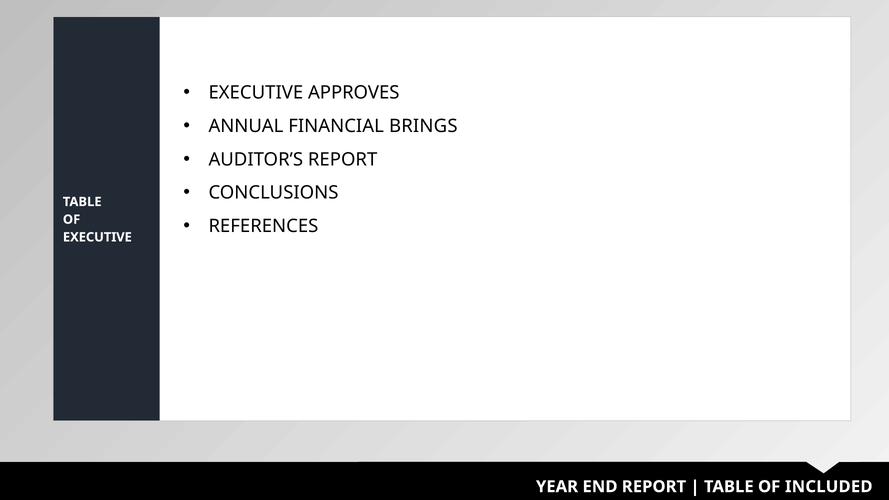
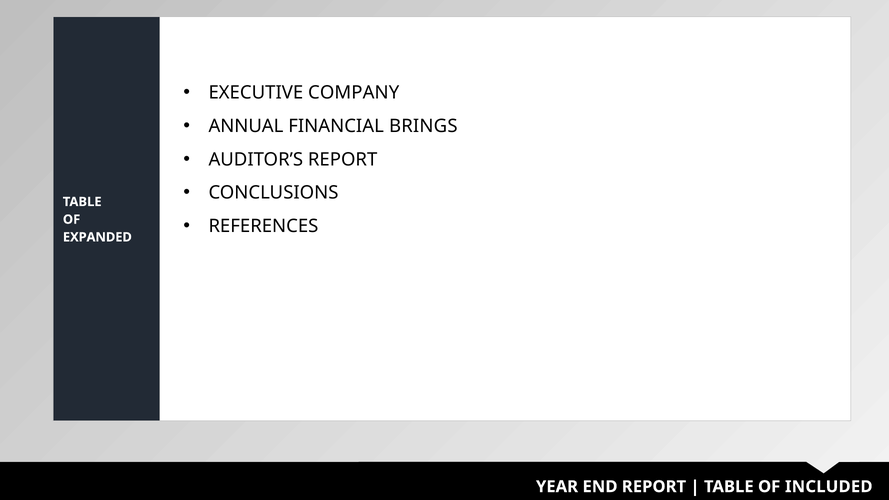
APPROVES: APPROVES -> COMPANY
EXECUTIVE at (97, 237): EXECUTIVE -> EXPANDED
